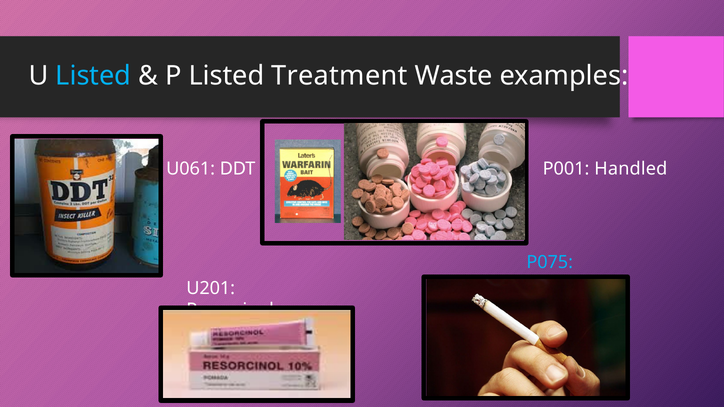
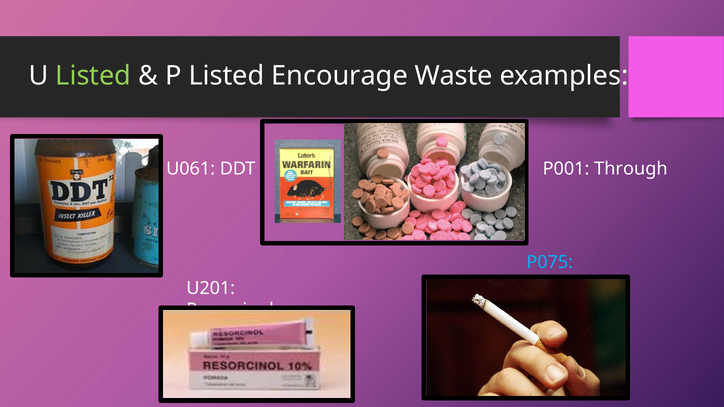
Listed at (93, 76) colour: light blue -> light green
Treatment: Treatment -> Encourage
Handled: Handled -> Through
